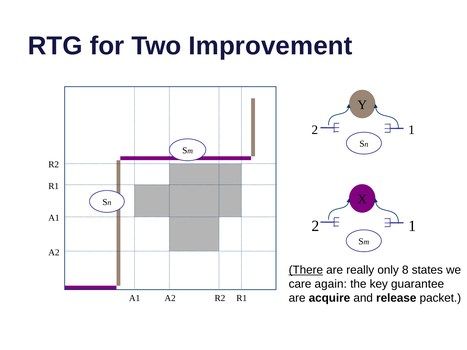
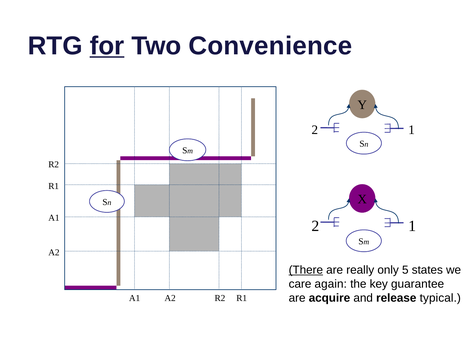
for underline: none -> present
Improvement: Improvement -> Convenience
8: 8 -> 5
packet: packet -> typical
